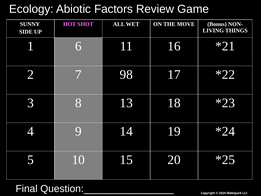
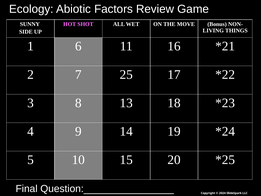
98: 98 -> 25
